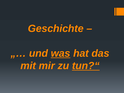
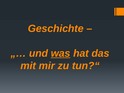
tun?“ underline: present -> none
